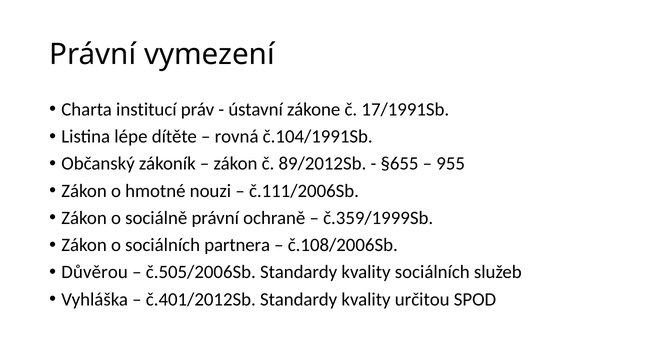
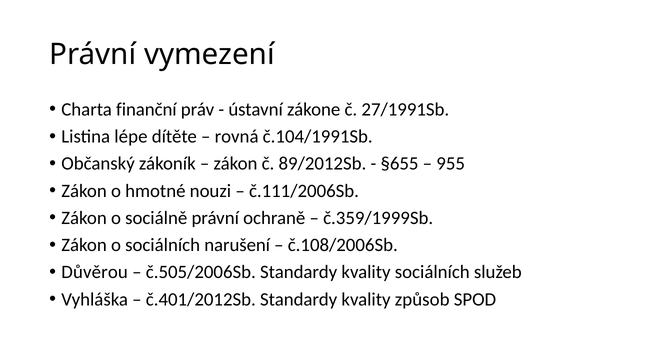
institucí: institucí -> finanční
17/1991Sb: 17/1991Sb -> 27/1991Sb
partnera: partnera -> narušení
určitou: určitou -> způsob
